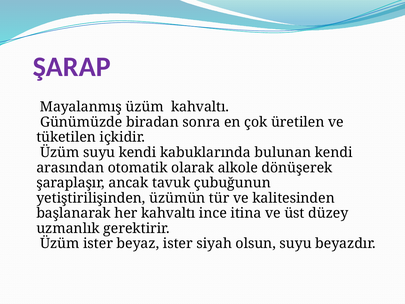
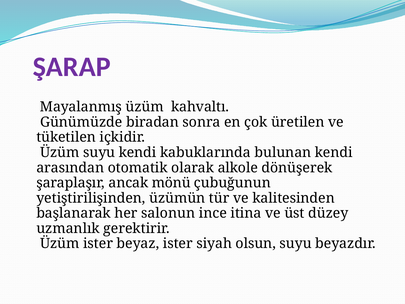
tavuk: tavuk -> mönü
her kahvaltı: kahvaltı -> salonun
